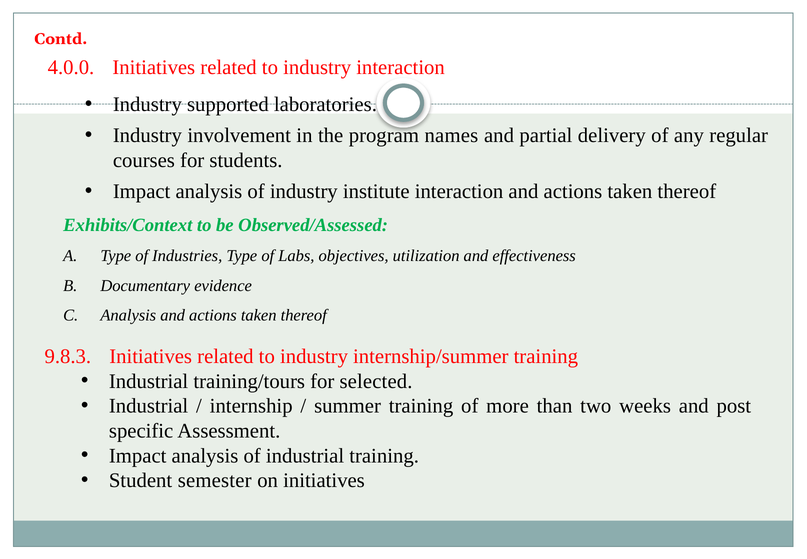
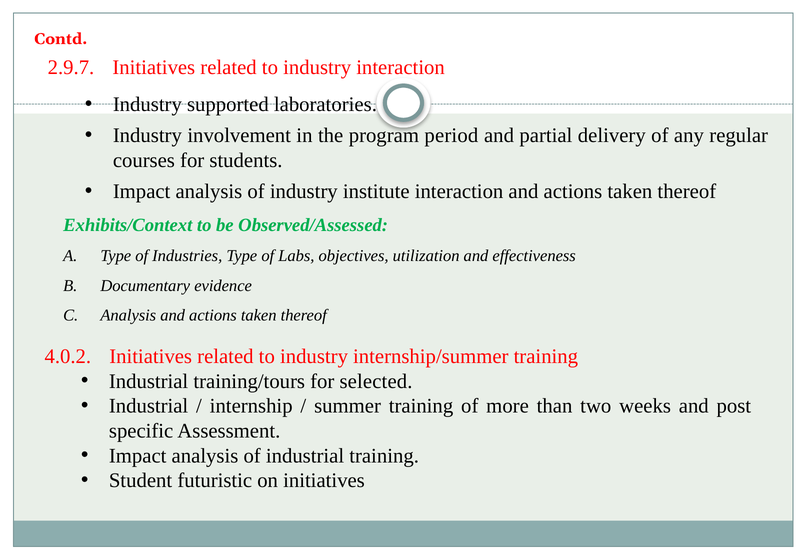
4.0.0: 4.0.0 -> 2.9.7
names: names -> period
9.8.3: 9.8.3 -> 4.0.2
semester: semester -> futuristic
